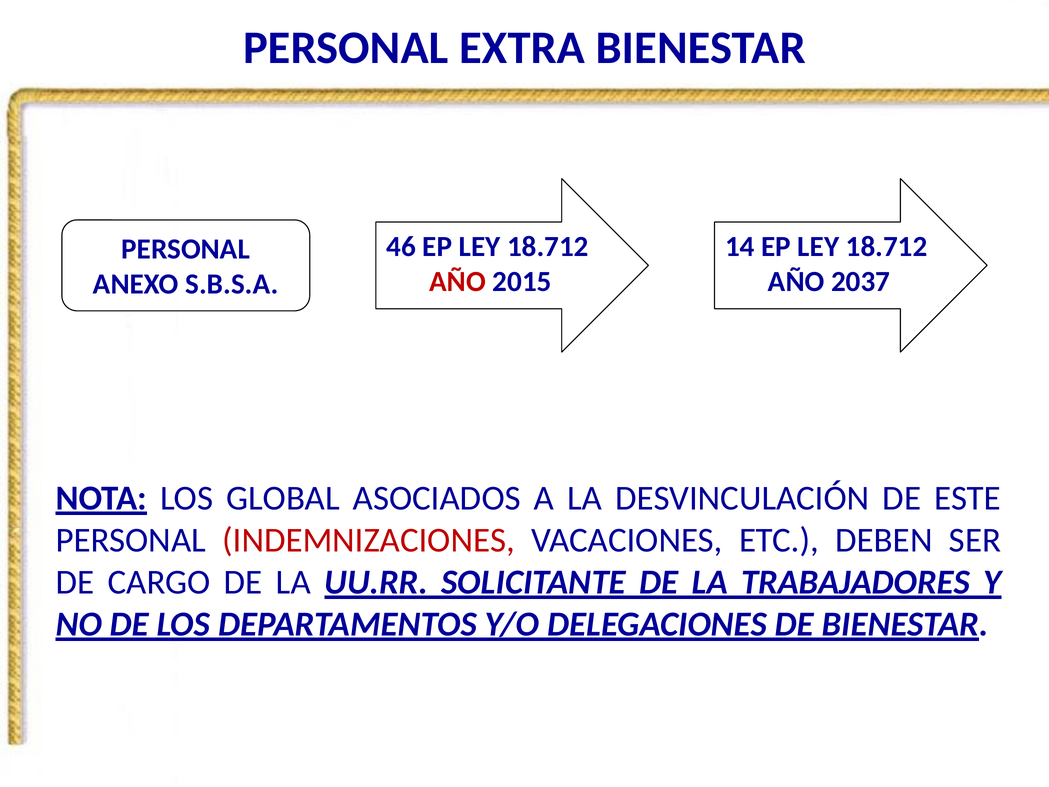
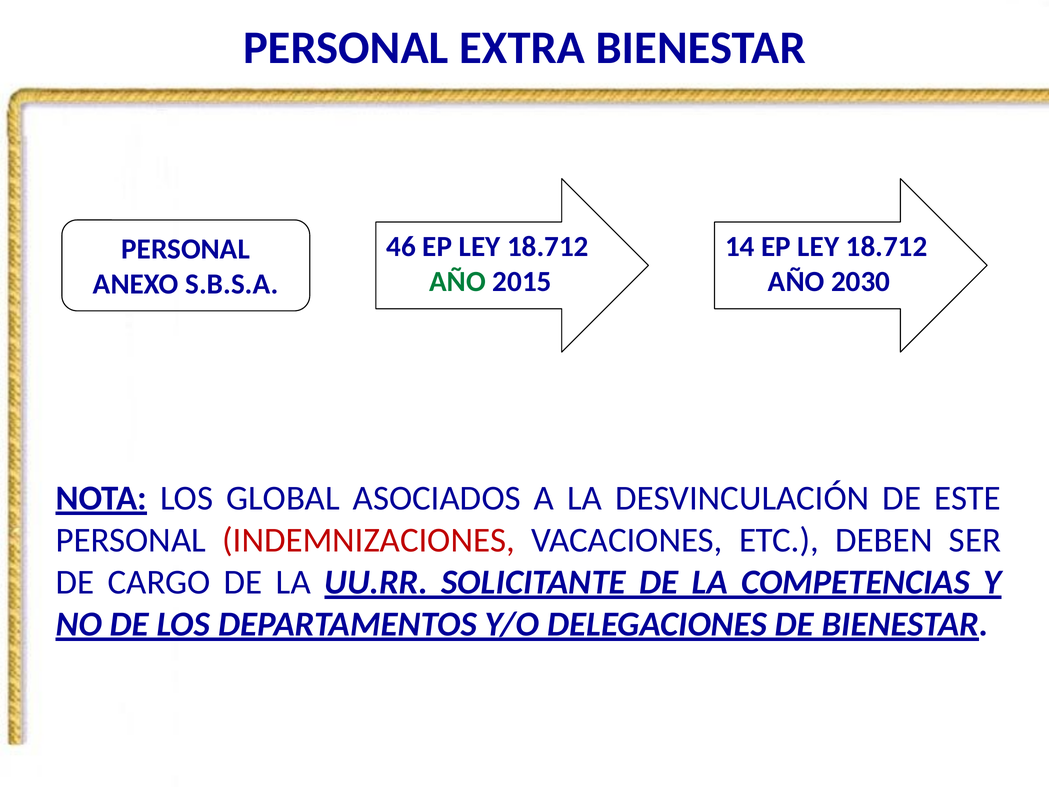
AÑO at (458, 282) colour: red -> green
2037: 2037 -> 2030
TRABAJADORES: TRABAJADORES -> COMPETENCIAS
